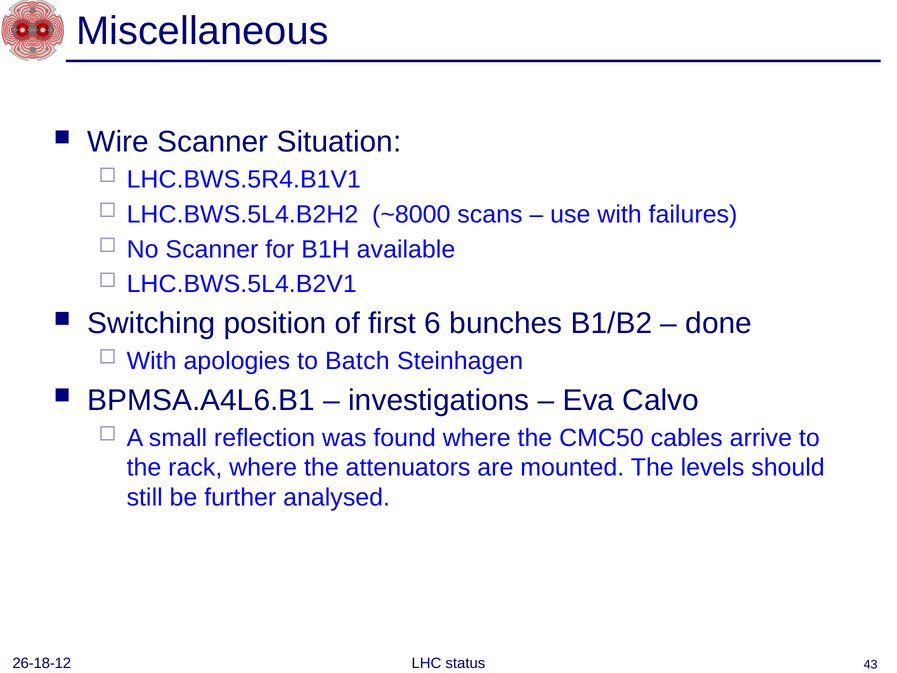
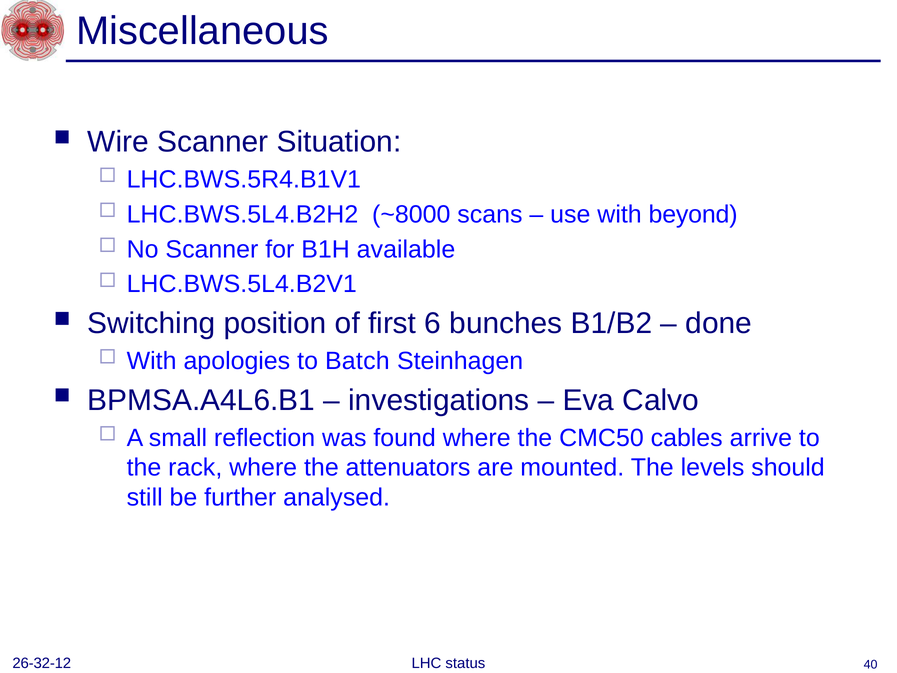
failures: failures -> beyond
26-18-12: 26-18-12 -> 26-32-12
43: 43 -> 40
